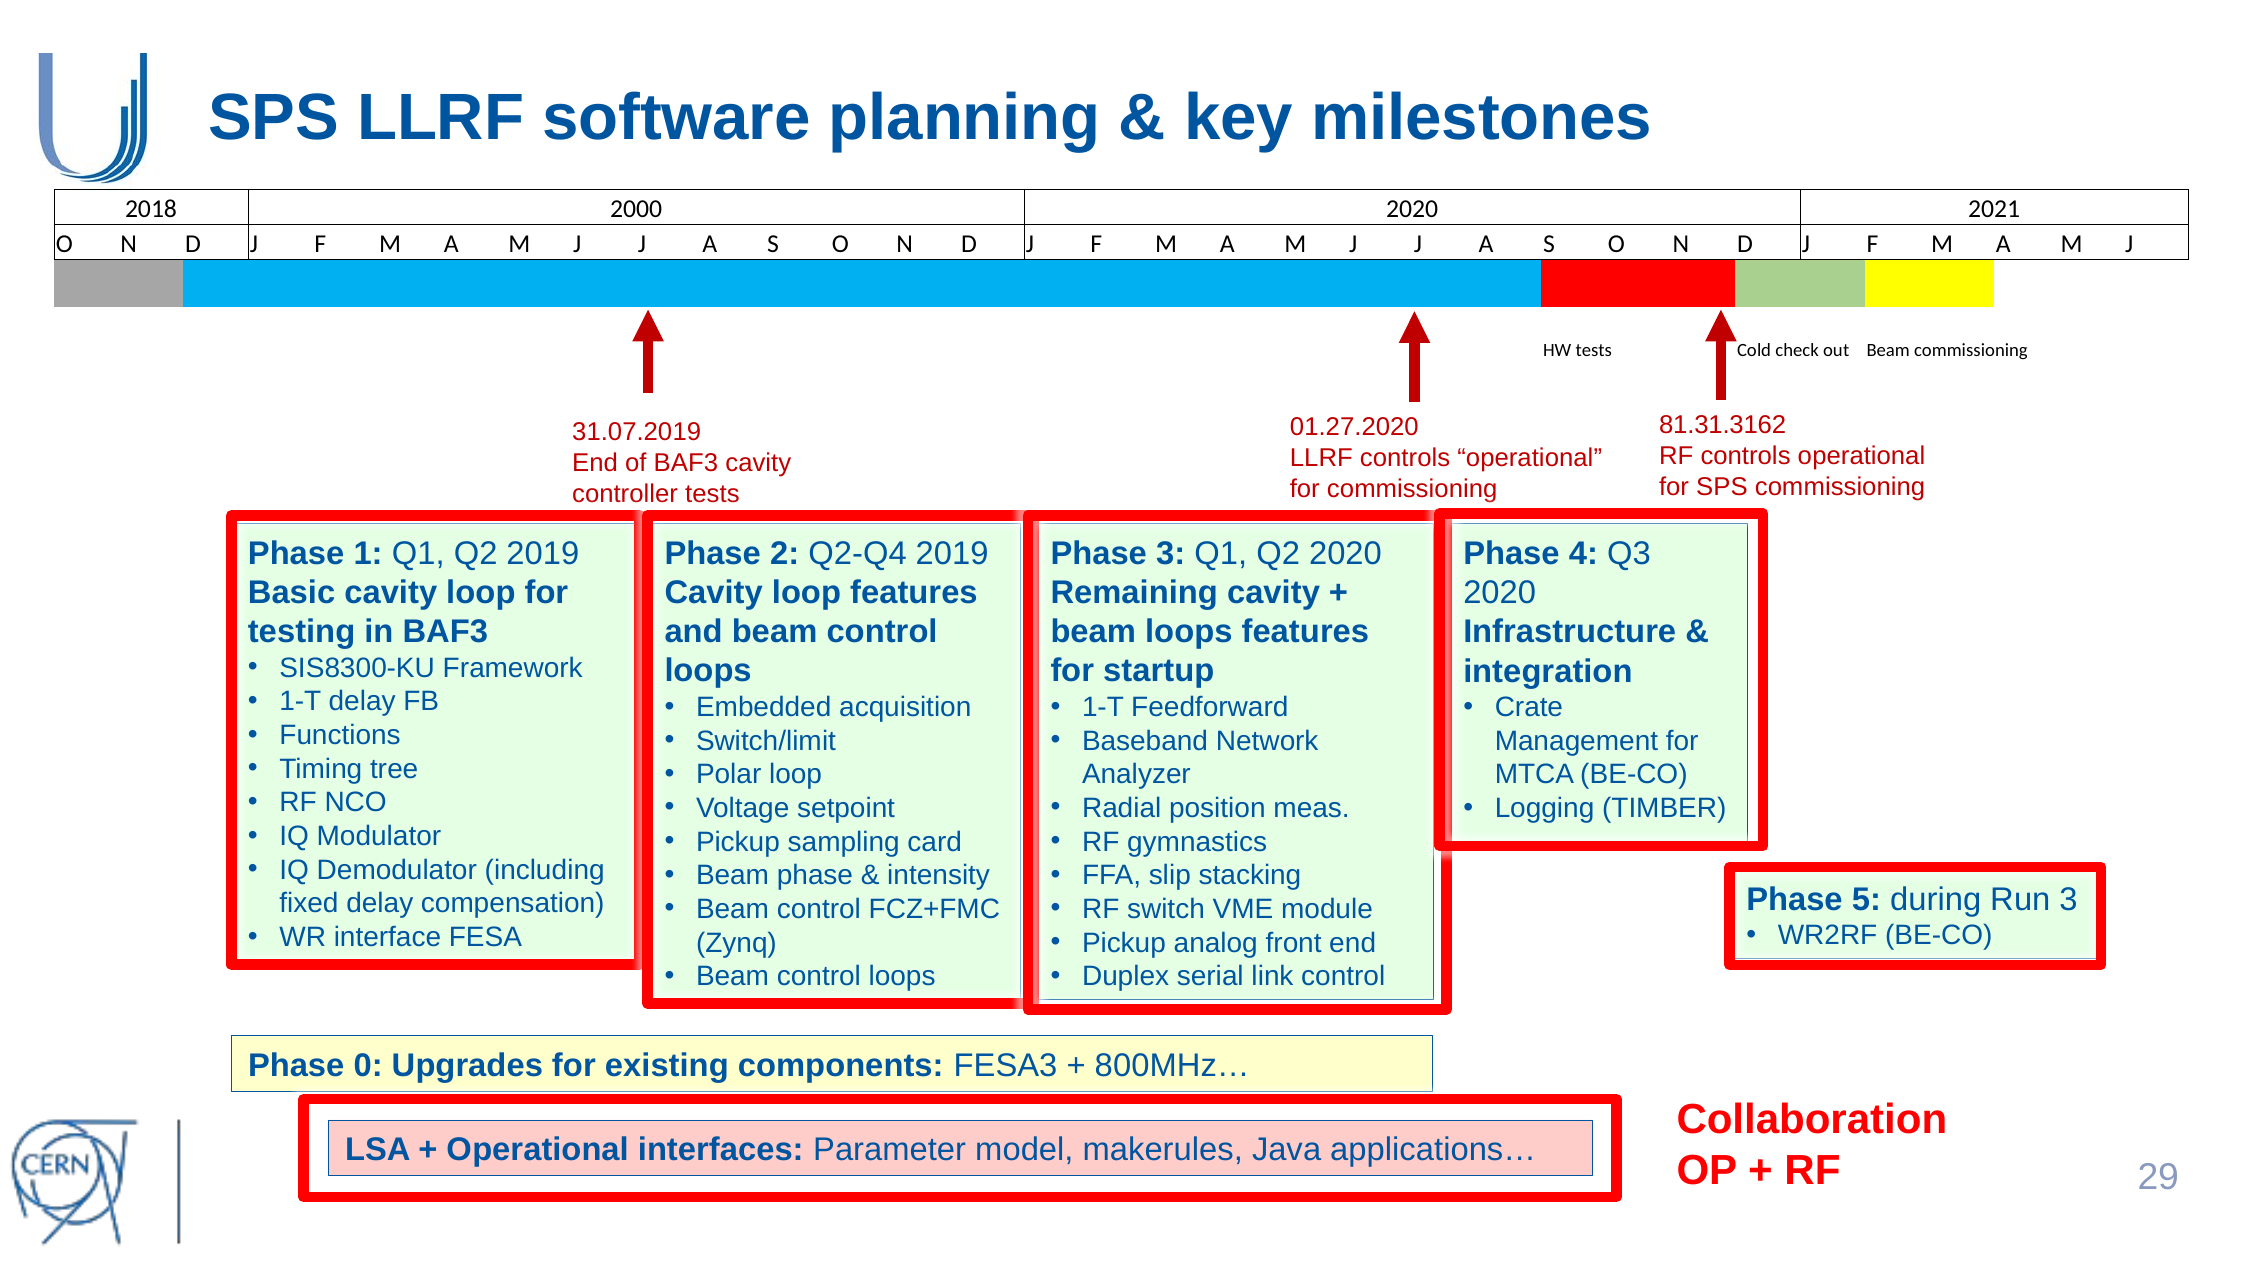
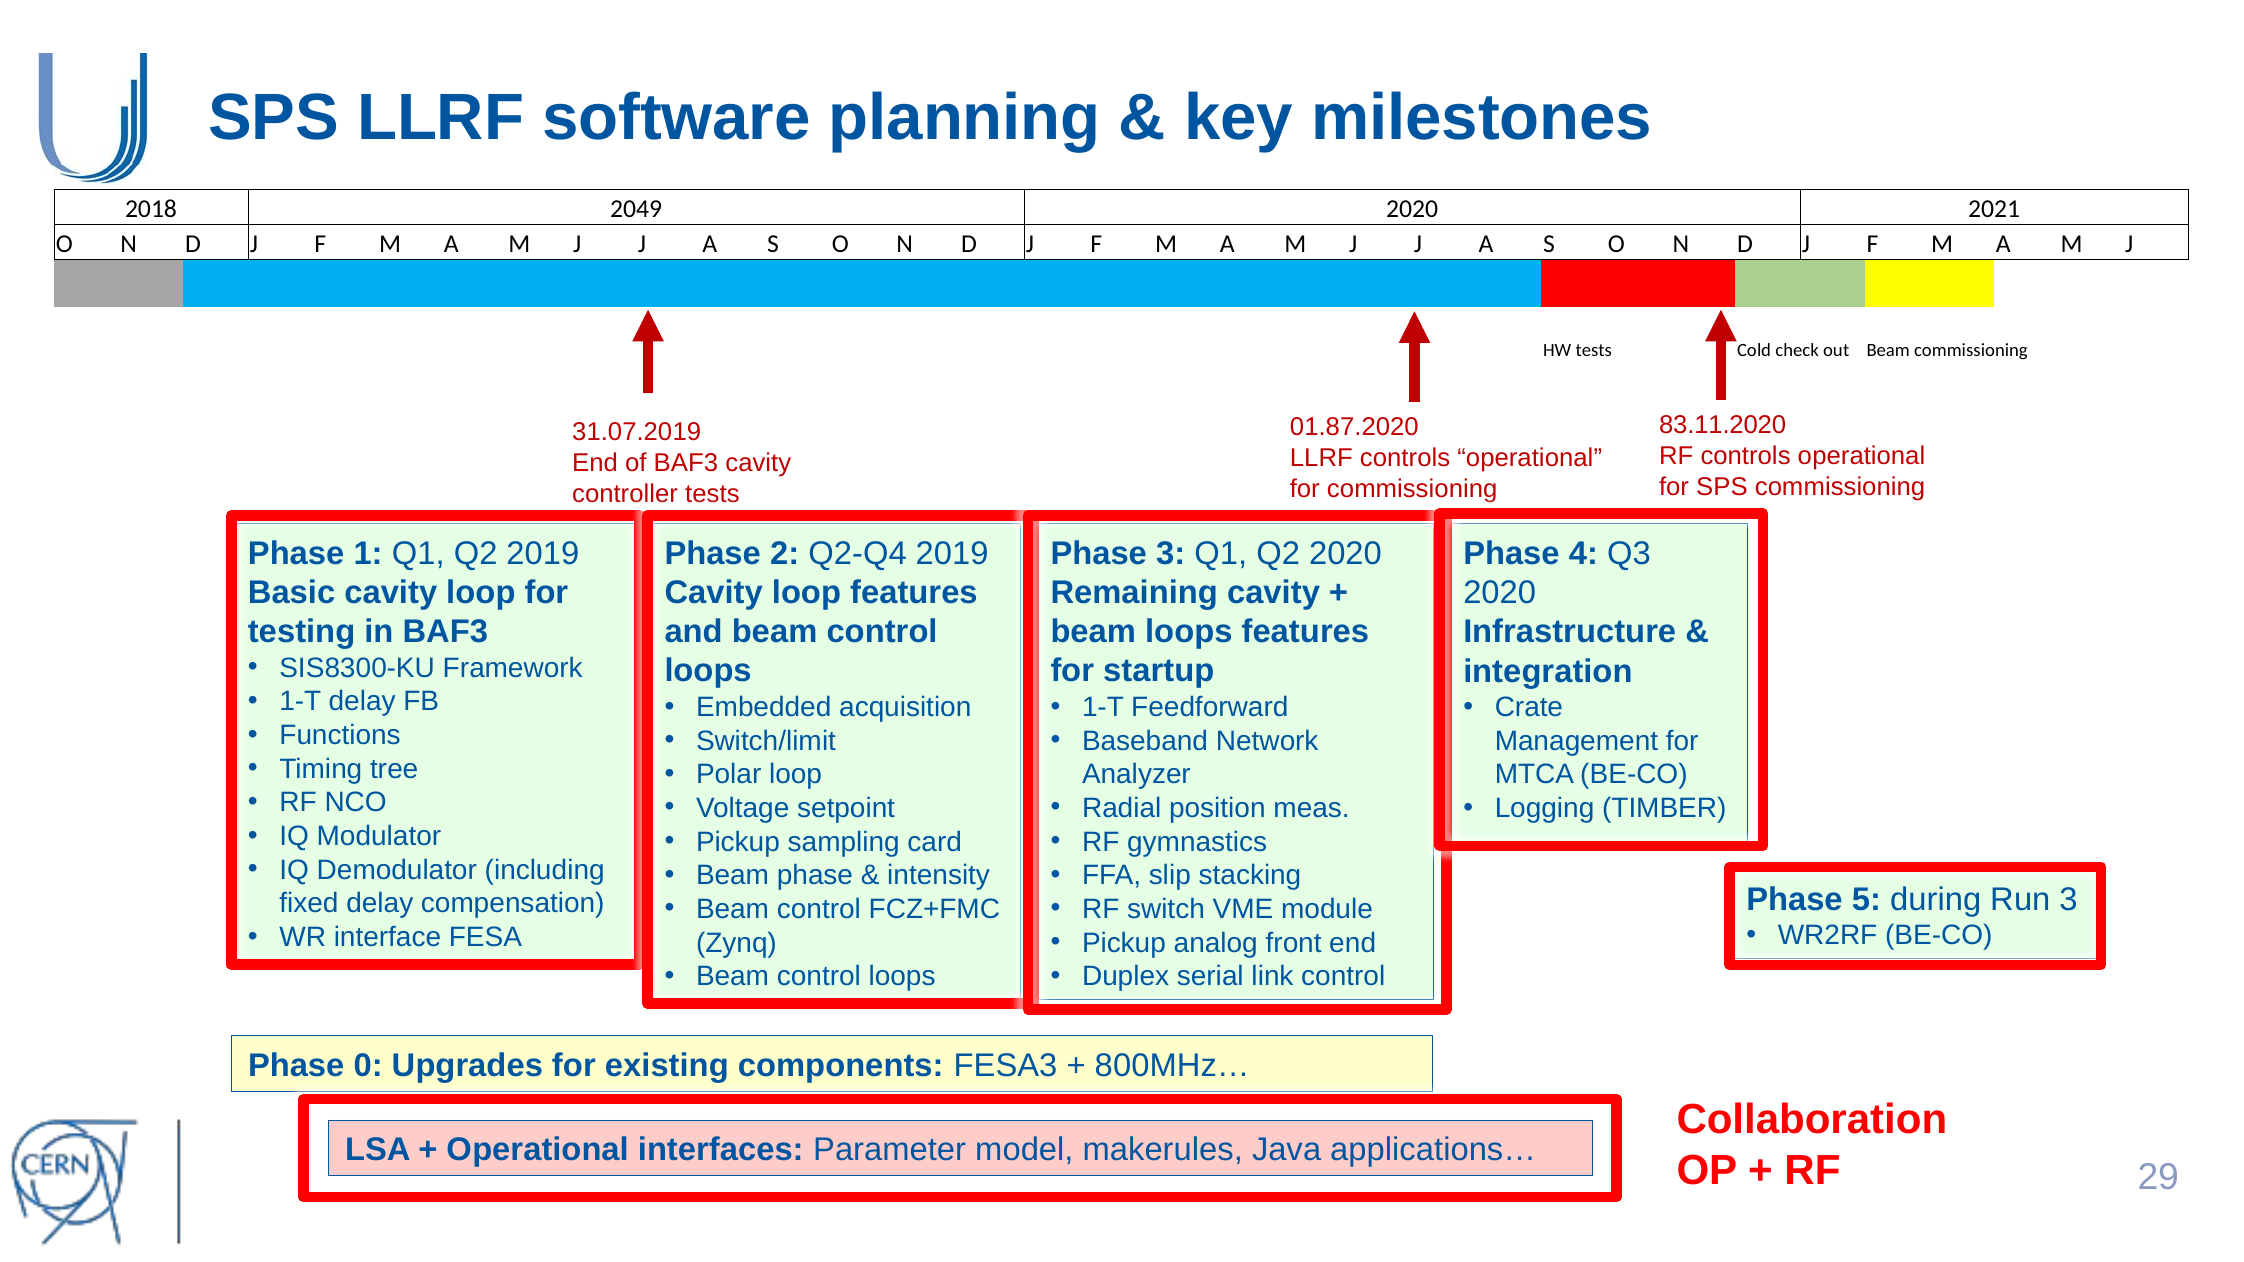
2000: 2000 -> 2049
81.31.3162: 81.31.3162 -> 83.11.2020
01.27.2020: 01.27.2020 -> 01.87.2020
